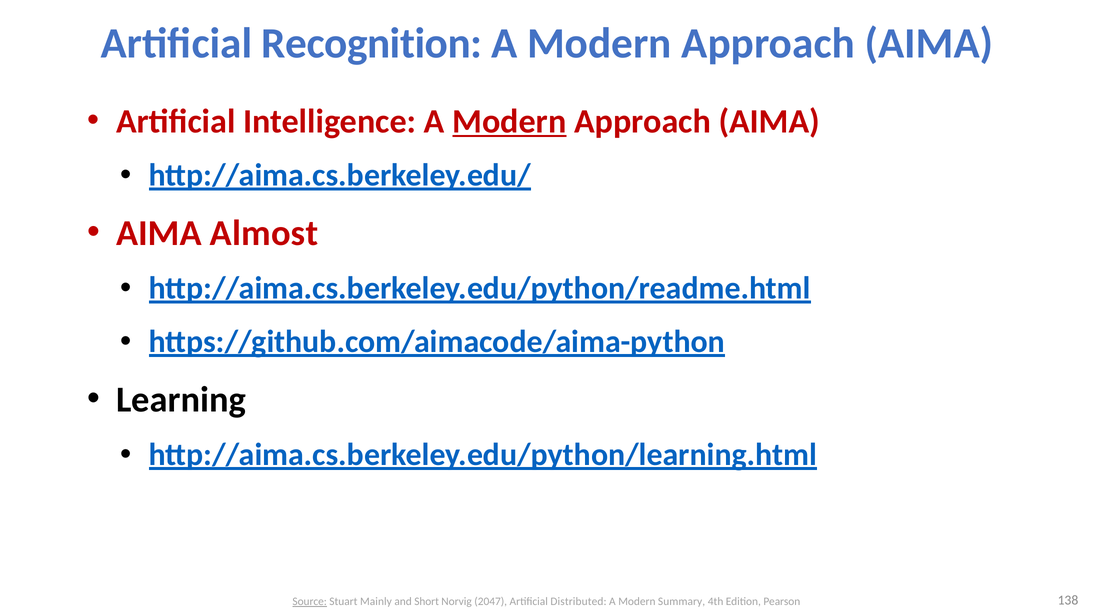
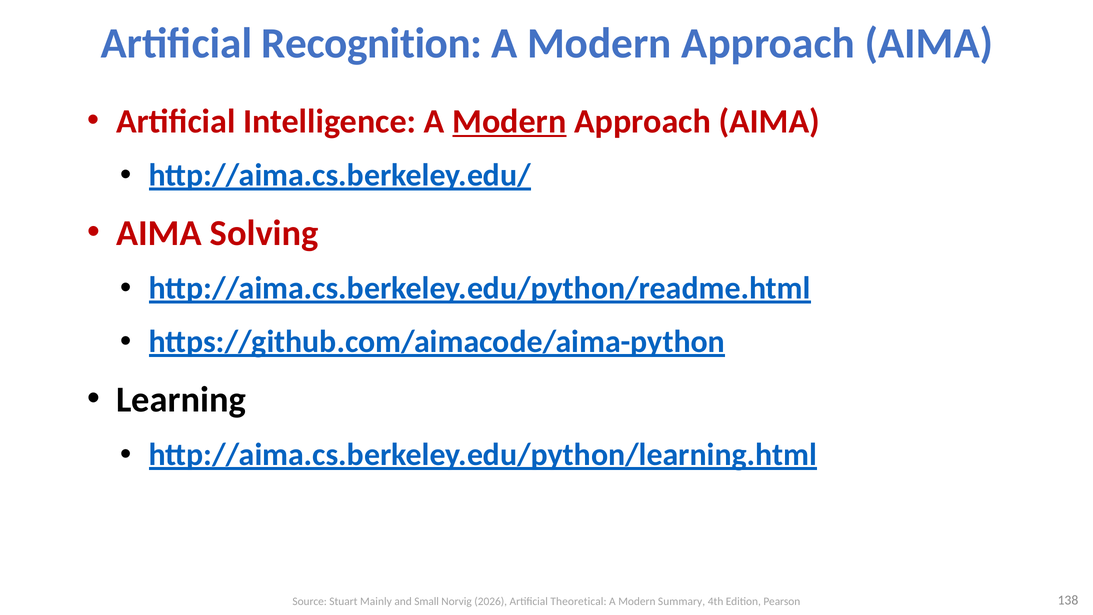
Almost: Almost -> Solving
Source underline: present -> none
Short: Short -> Small
2047: 2047 -> 2026
Distributed: Distributed -> Theoretical
